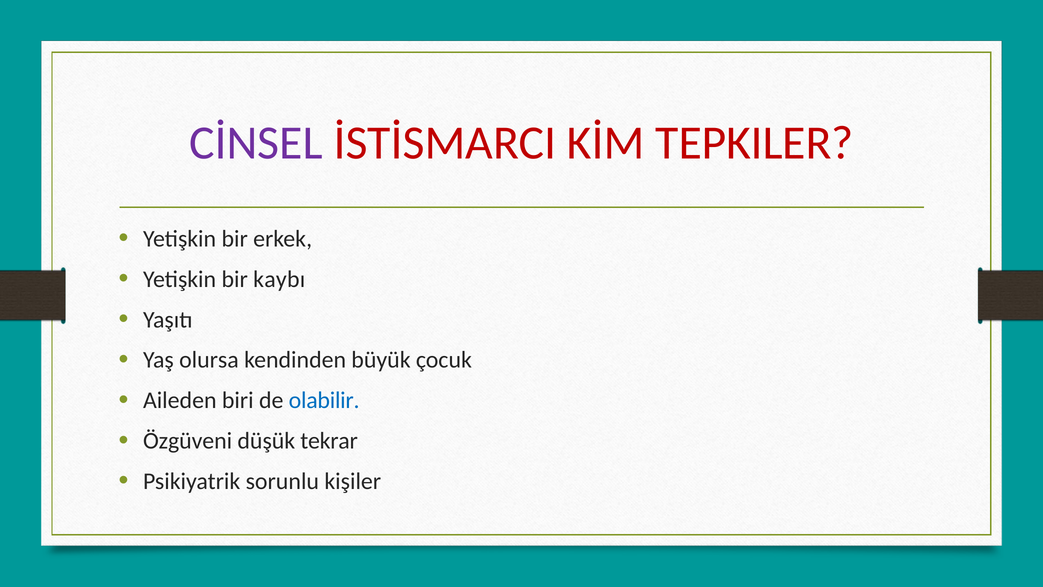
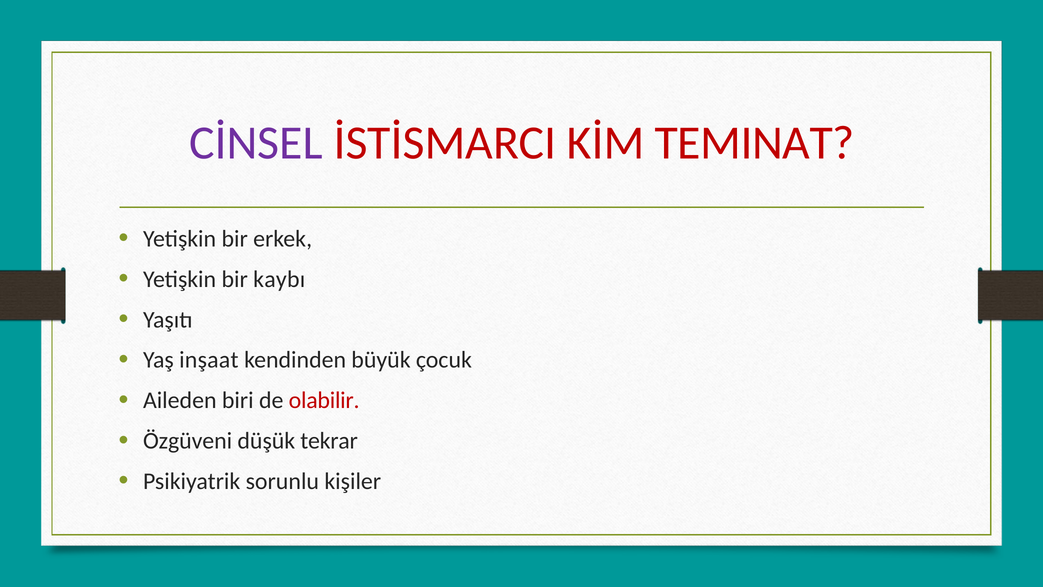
TEPKILER: TEPKILER -> TEMINAT
olursa: olursa -> inşaat
olabilir colour: blue -> red
